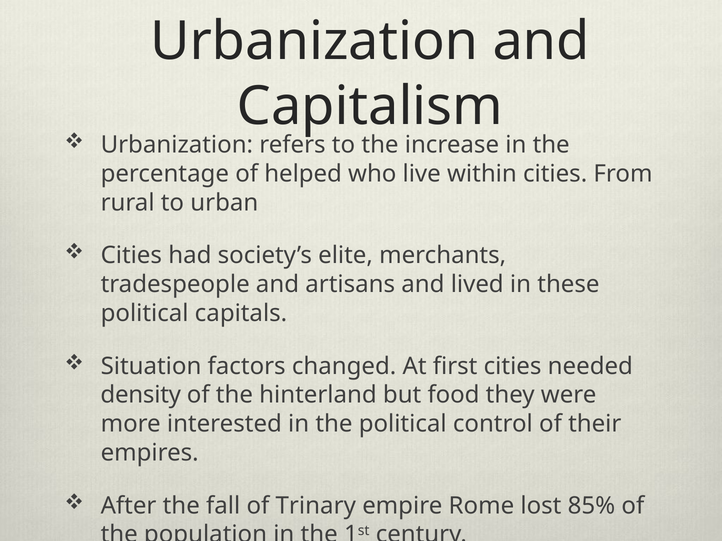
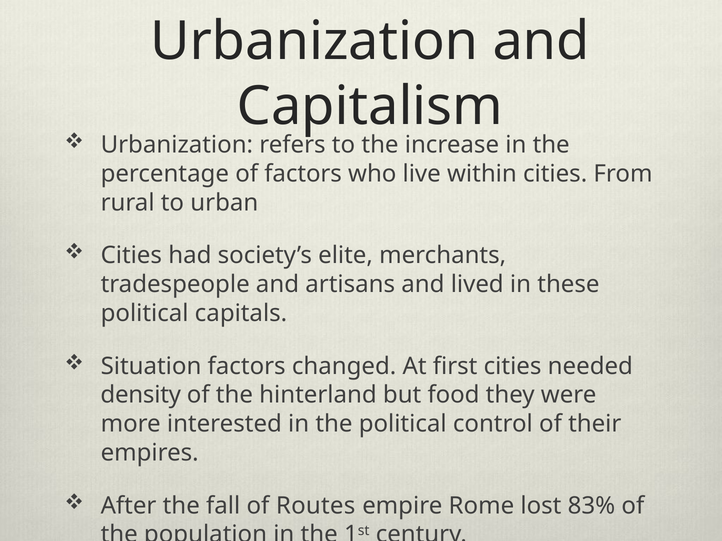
of helped: helped -> factors
Trinary: Trinary -> Routes
85%: 85% -> 83%
